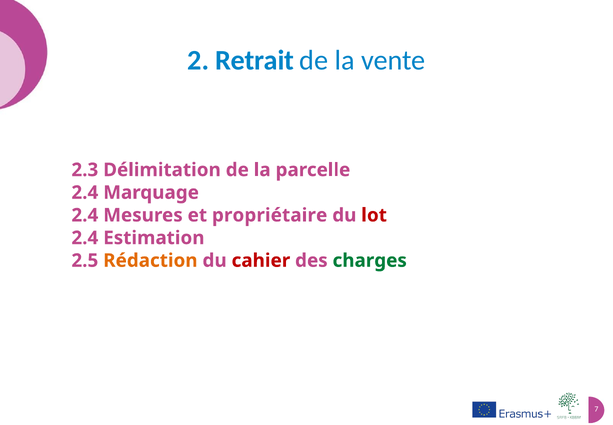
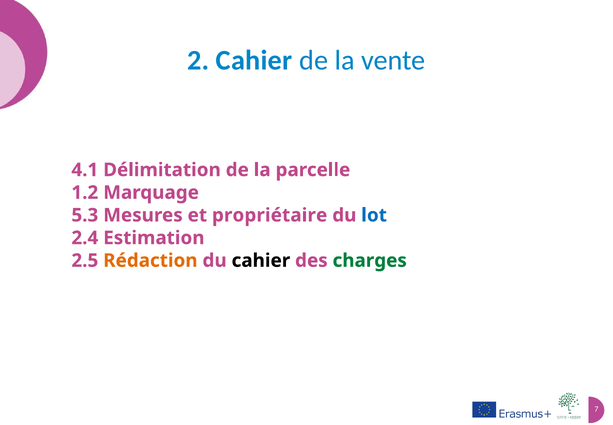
2 Retrait: Retrait -> Cahier
2.3: 2.3 -> 4.1
2.4 at (85, 192): 2.4 -> 1.2
2.4 at (85, 215): 2.4 -> 5.3
lot colour: red -> blue
cahier at (261, 260) colour: red -> black
